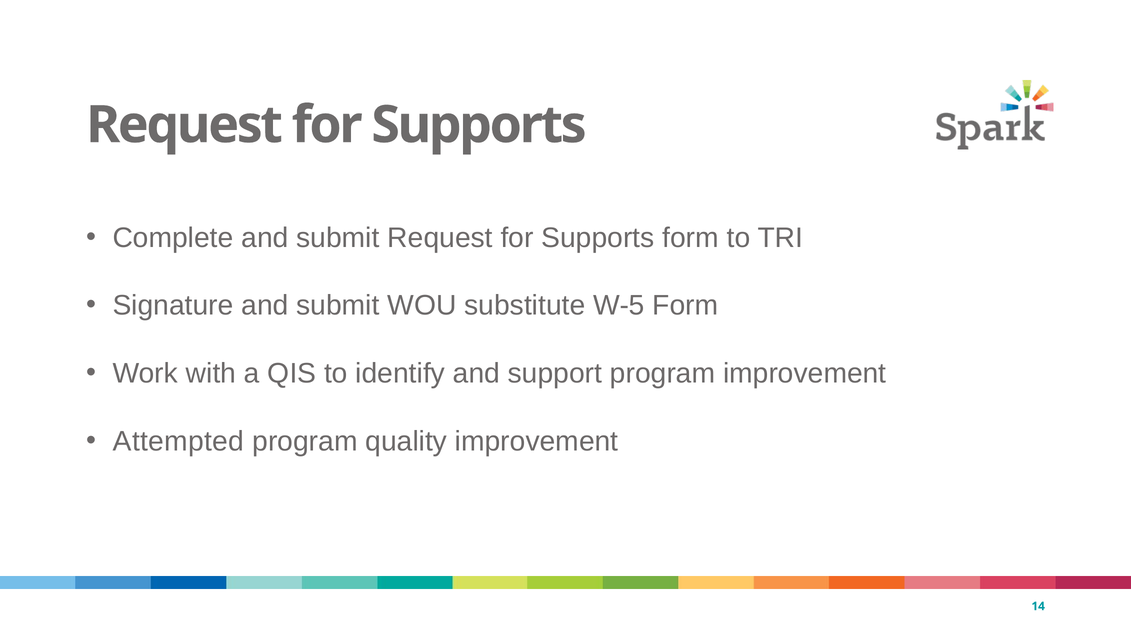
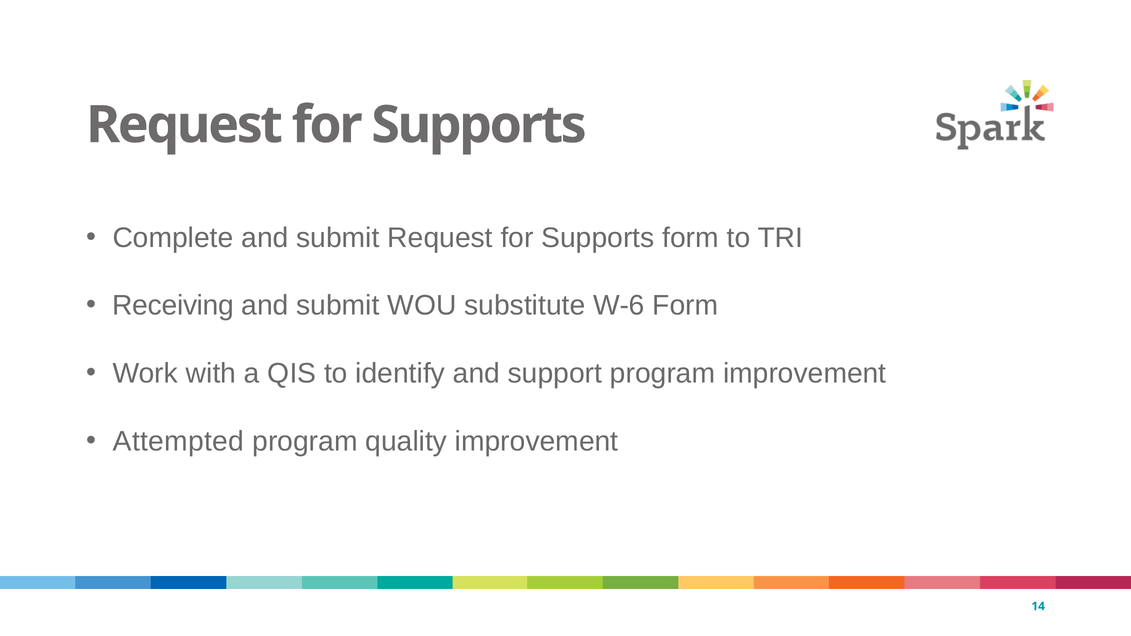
Signature: Signature -> Receiving
W-5: W-5 -> W-6
